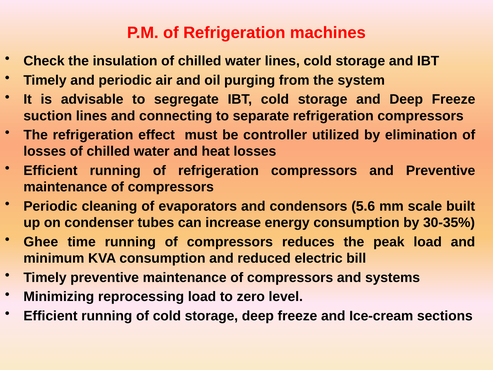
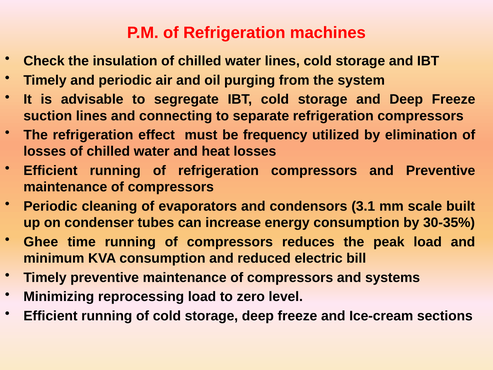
controller: controller -> frequency
5.6: 5.6 -> 3.1
